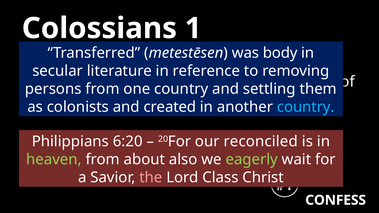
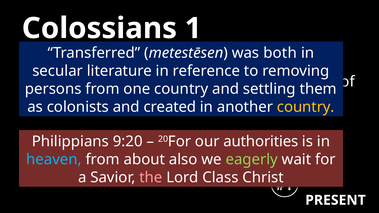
body: body -> both
country at (306, 107) colour: light blue -> yellow
6:20: 6:20 -> 9:20
reconciled: reconciled -> authorities
heaven colour: light green -> light blue
CONFESS: CONFESS -> PRESENT
